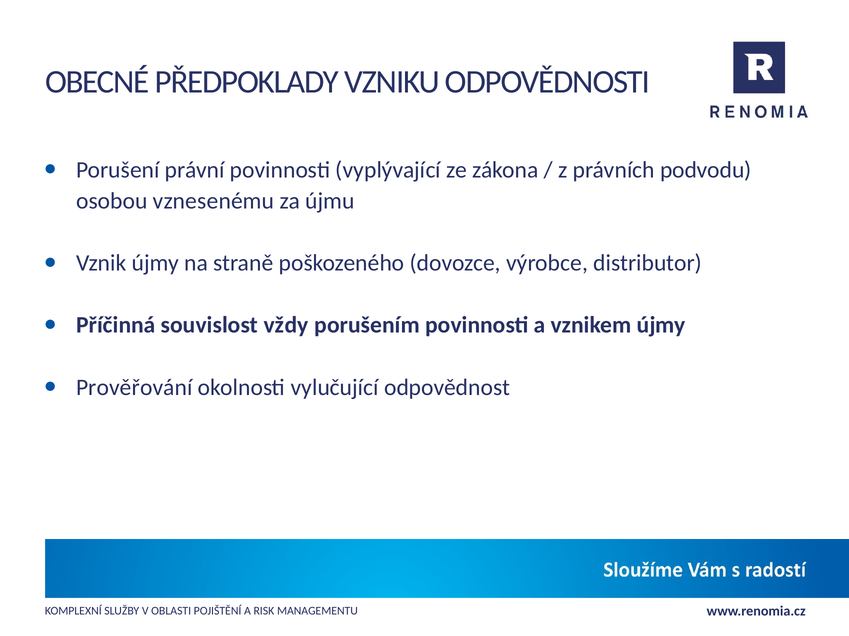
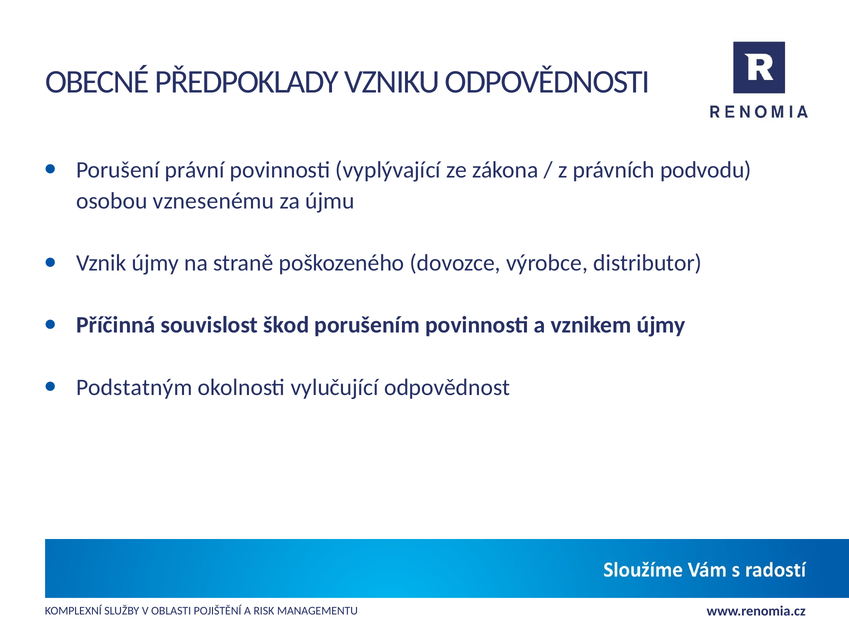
vždy: vždy -> škod
Prověřování: Prověřování -> Podstatným
